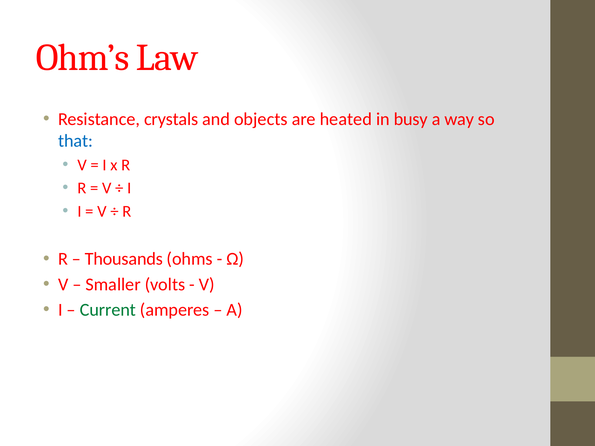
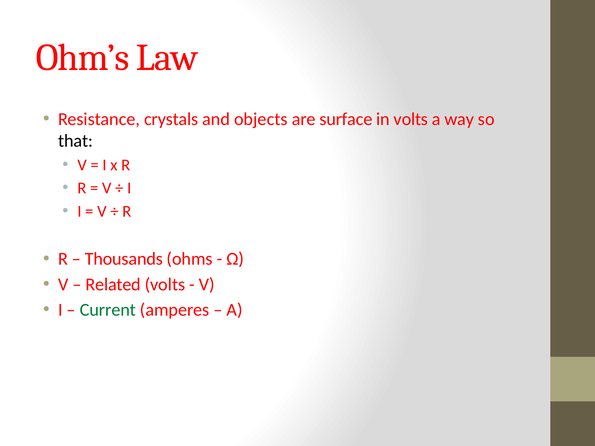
heated: heated -> surface
in busy: busy -> volts
that colour: blue -> black
Smaller: Smaller -> Related
